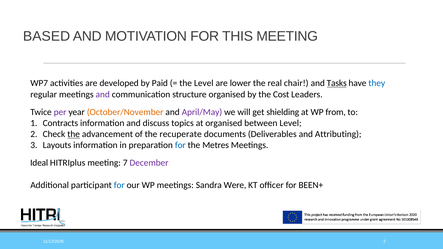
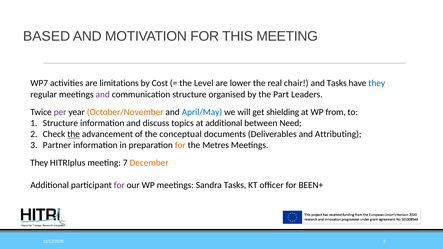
developed: developed -> limitations
Paid: Paid -> Cost
Tasks at (337, 83) underline: present -> none
Cost: Cost -> Part
April/May colour: purple -> blue
Contracts at (60, 123): Contracts -> Structure
at organised: organised -> additional
between Level: Level -> Need
recuperate: recuperate -> conceptual
Layouts: Layouts -> Partner
for at (180, 145) colour: blue -> orange
Ideal at (39, 163): Ideal -> They
December colour: purple -> orange
for at (119, 185) colour: blue -> purple
Sandra Were: Were -> Tasks
